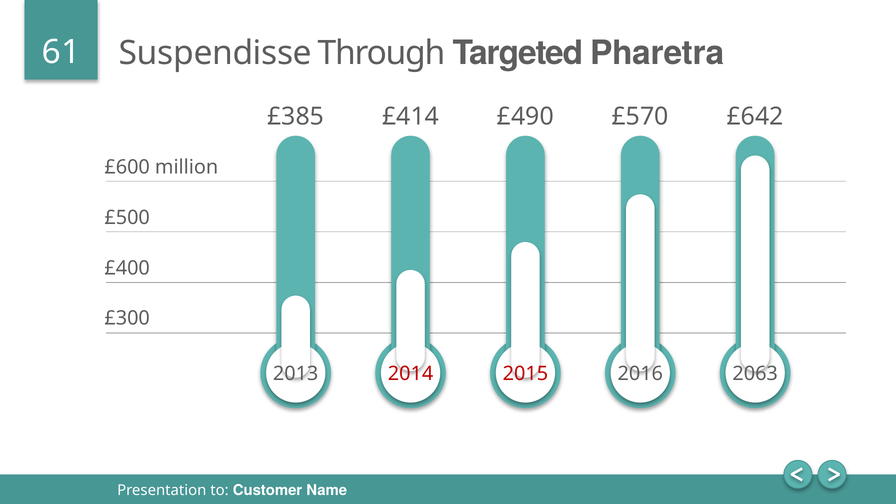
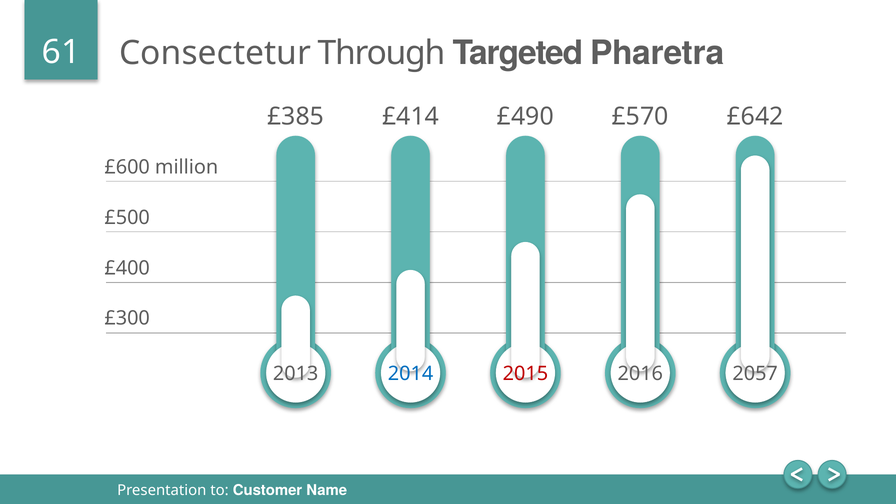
Suspendisse: Suspendisse -> Consectetur
2014 colour: red -> blue
2063: 2063 -> 2057
